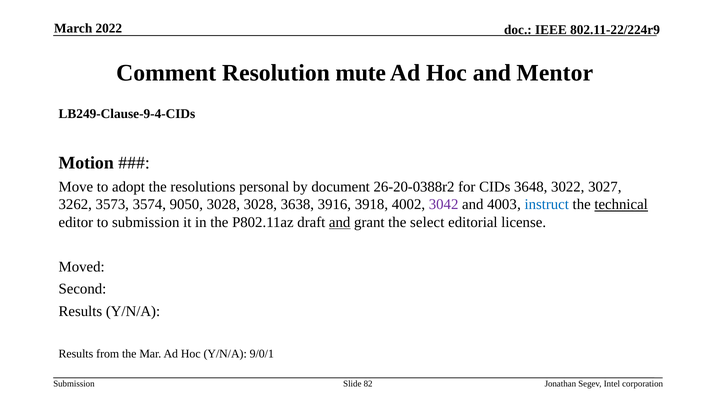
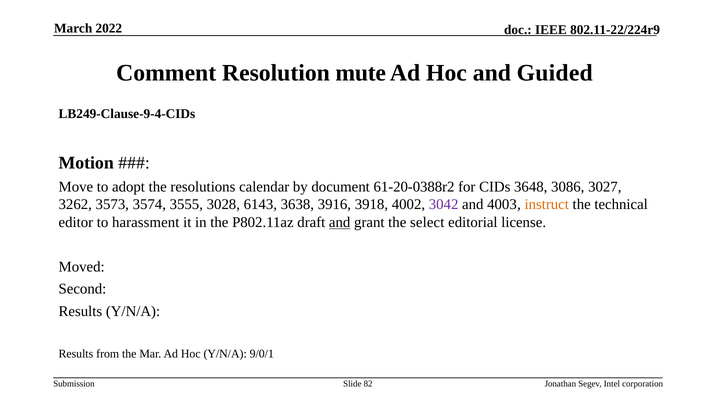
Mentor: Mentor -> Guided
personal: personal -> calendar
26-20-0388r2: 26-20-0388r2 -> 61-20-0388r2
3022: 3022 -> 3086
9050: 9050 -> 3555
3028 3028: 3028 -> 6143
instruct colour: blue -> orange
technical underline: present -> none
to submission: submission -> harassment
